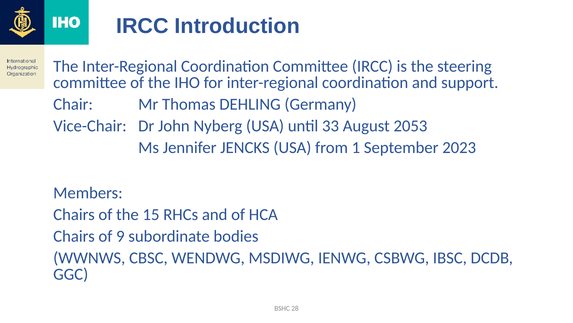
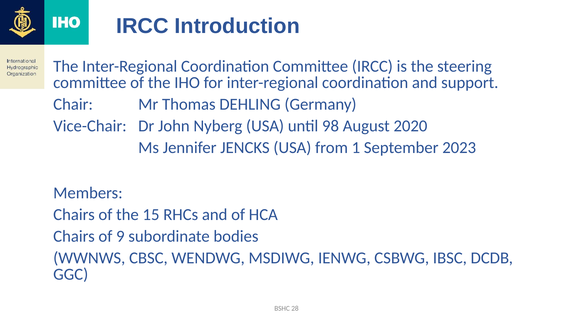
33: 33 -> 98
2053: 2053 -> 2020
